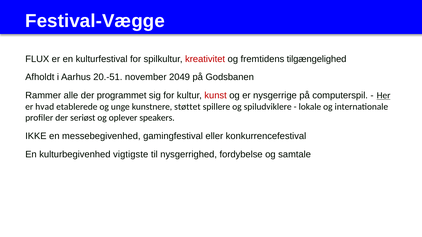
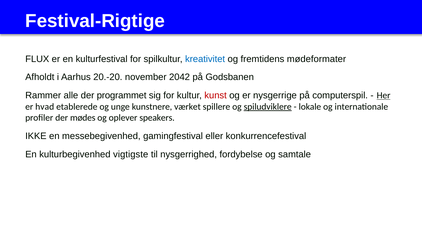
Festival-Vægge: Festival-Vægge -> Festival-Rigtige
kreativitet colour: red -> blue
tilgængelighed: tilgængelighed -> mødeformater
20.-51: 20.-51 -> 20.-20
2049: 2049 -> 2042
støttet: støttet -> værket
spiludviklere underline: none -> present
seriøst: seriøst -> mødes
